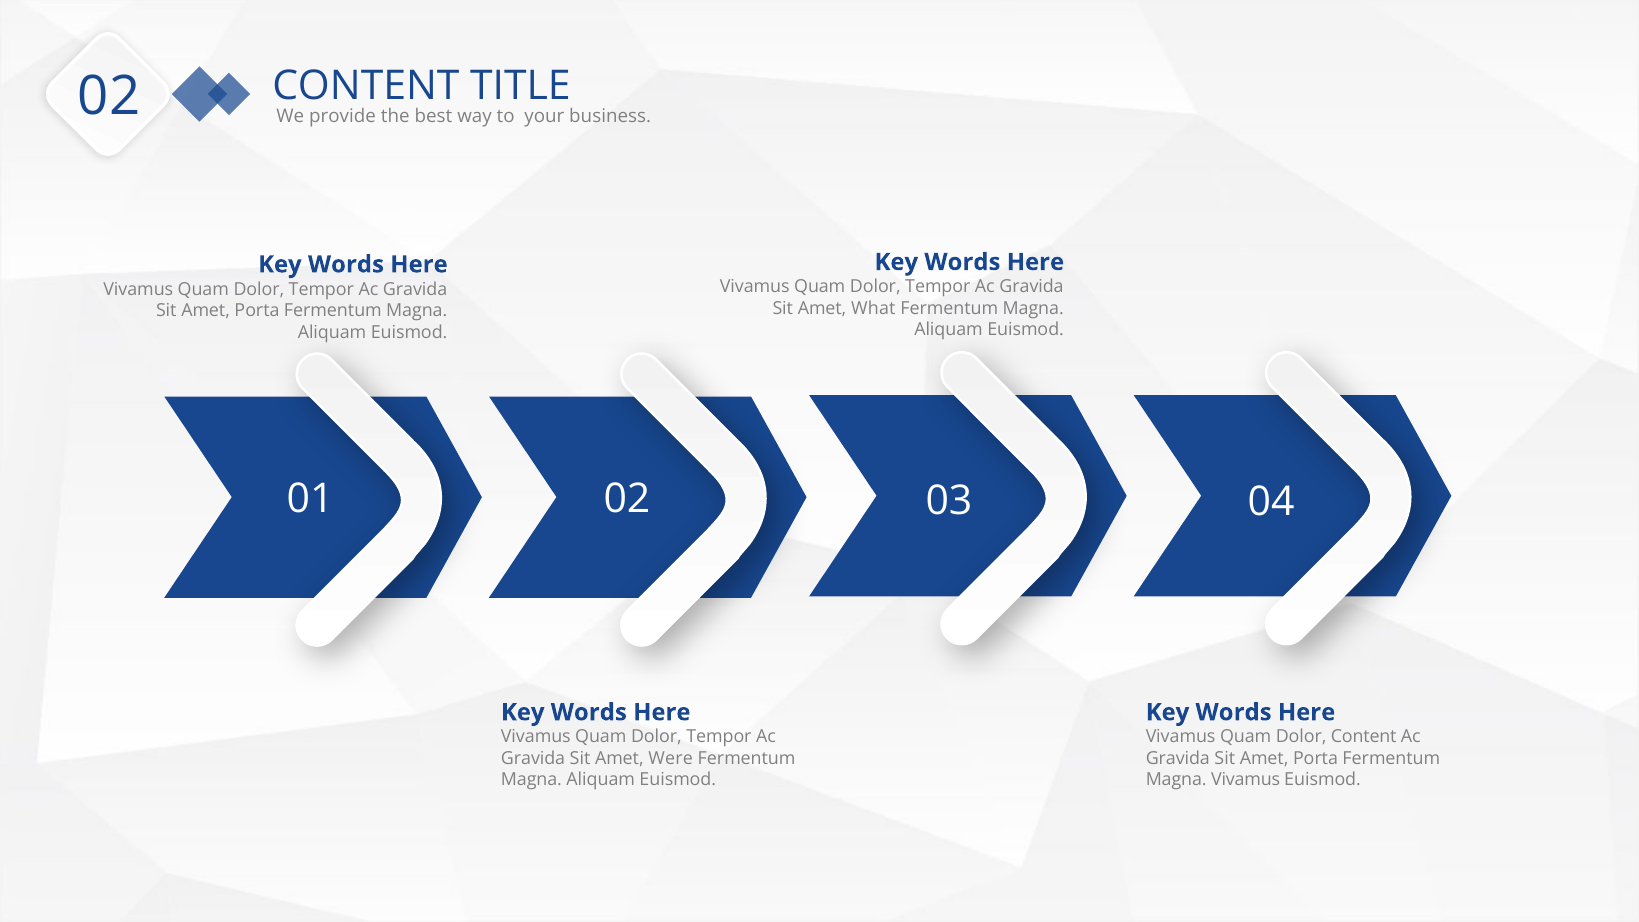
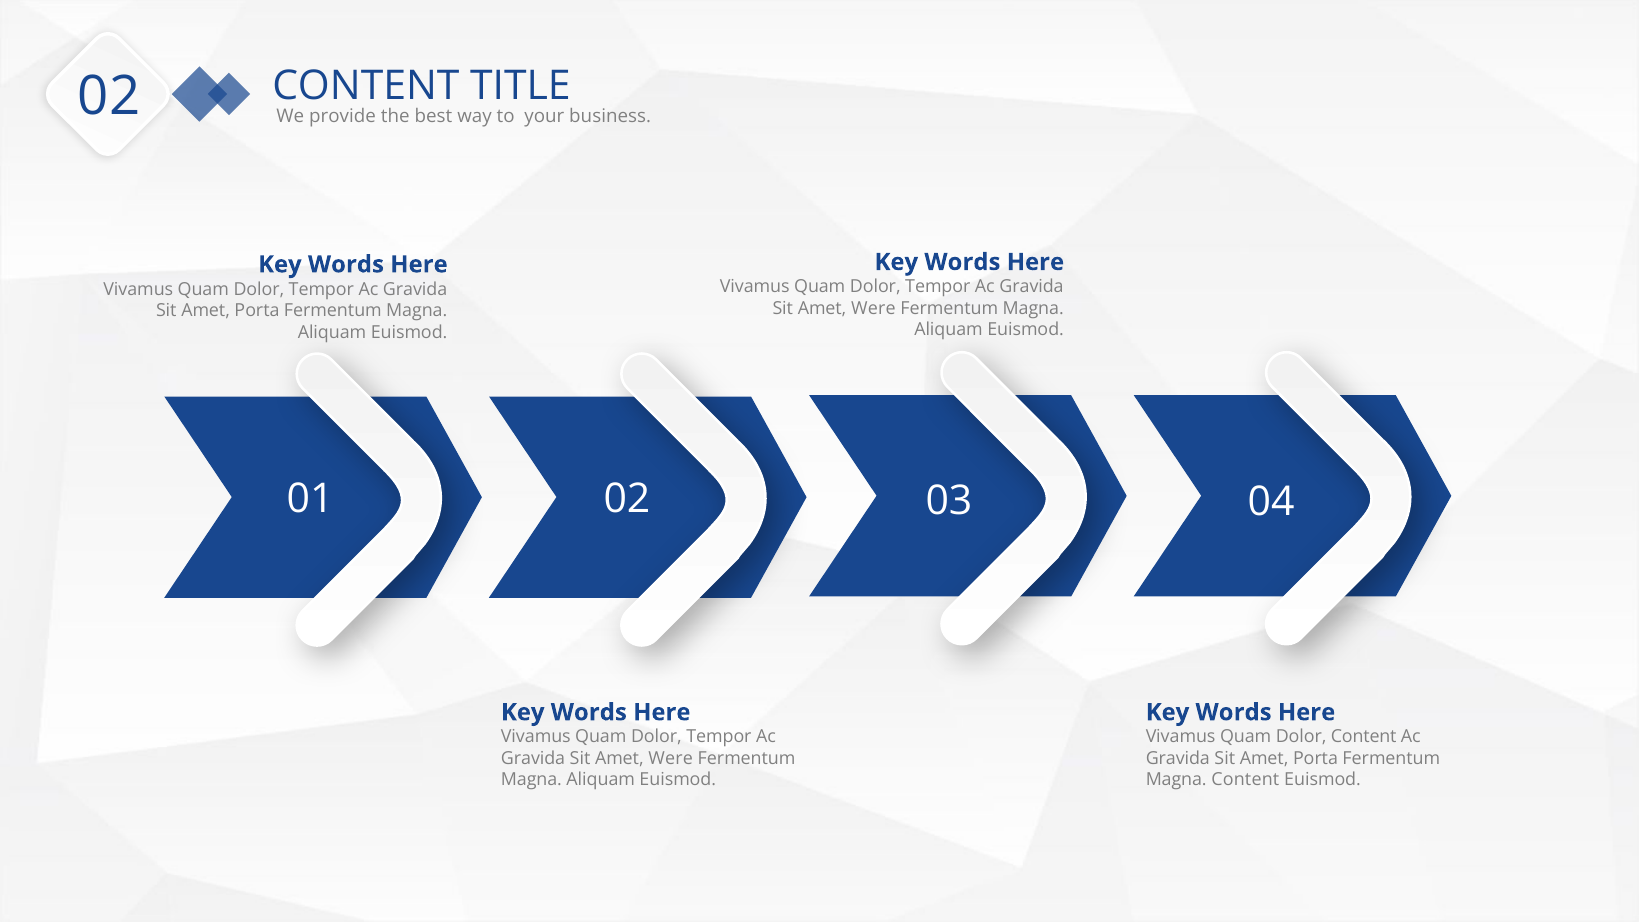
What at (873, 308): What -> Were
Magna Vivamus: Vivamus -> Content
